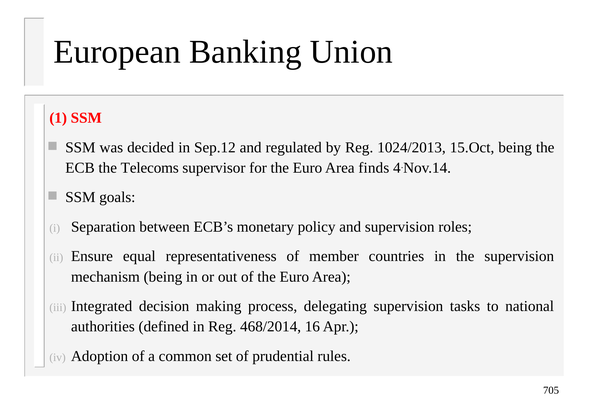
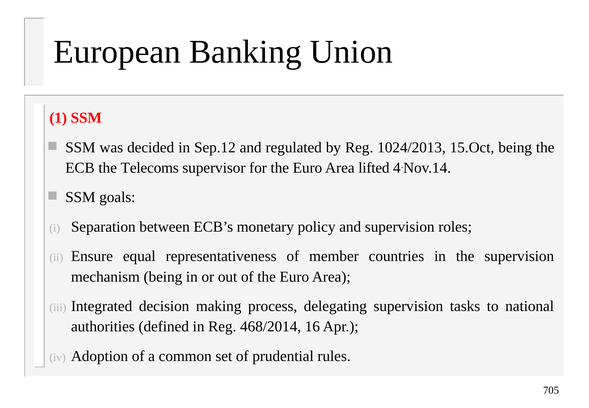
finds: finds -> lifted
